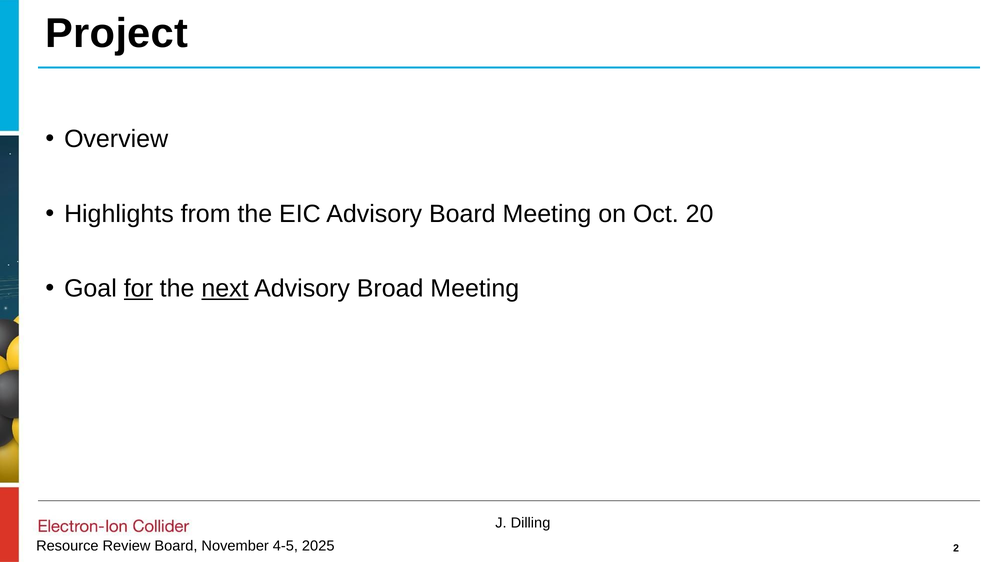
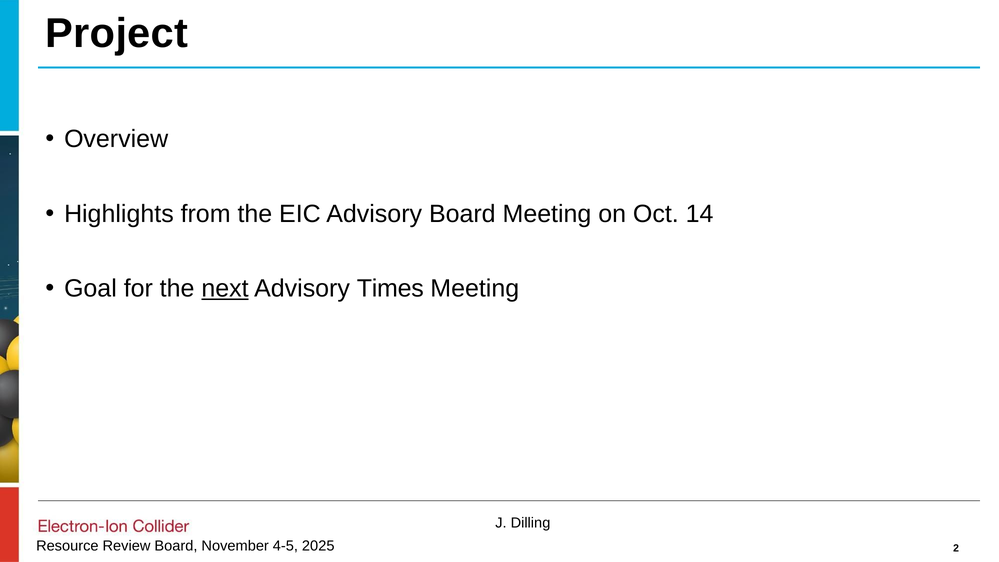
20: 20 -> 14
for underline: present -> none
Broad: Broad -> Times
